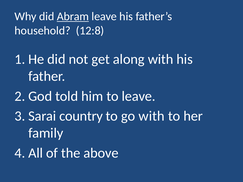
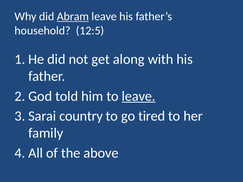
12:8: 12:8 -> 12:5
leave at (139, 96) underline: none -> present
go with: with -> tired
